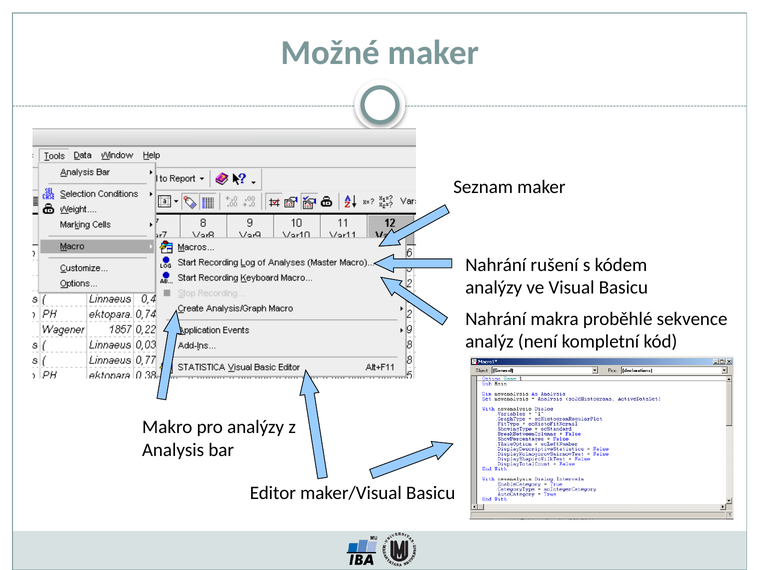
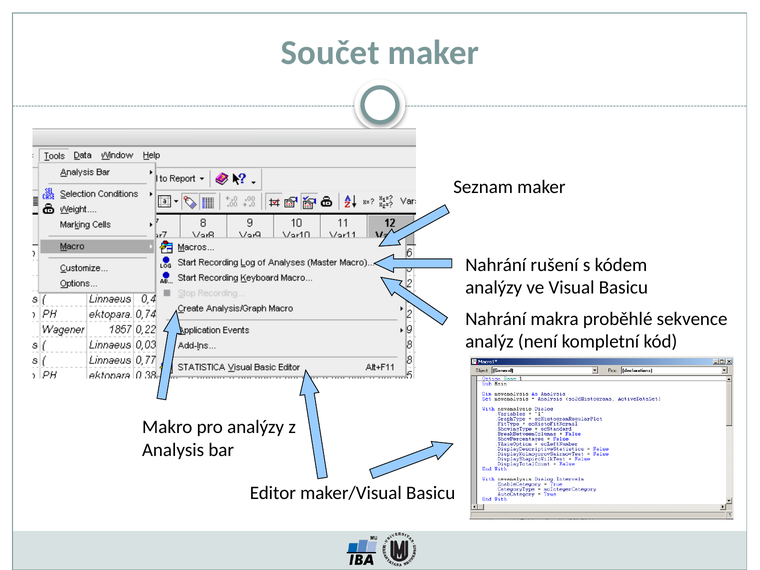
Možné: Možné -> Součet
